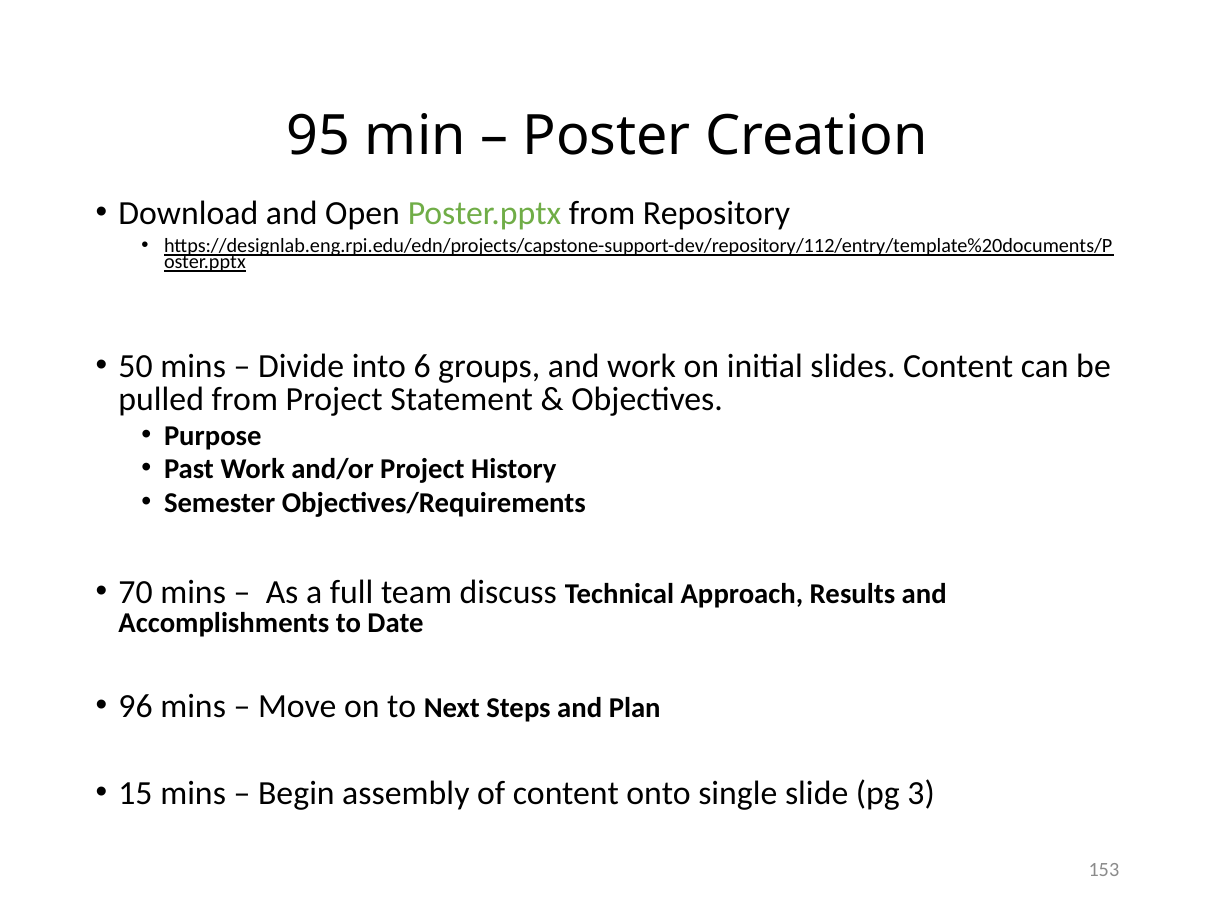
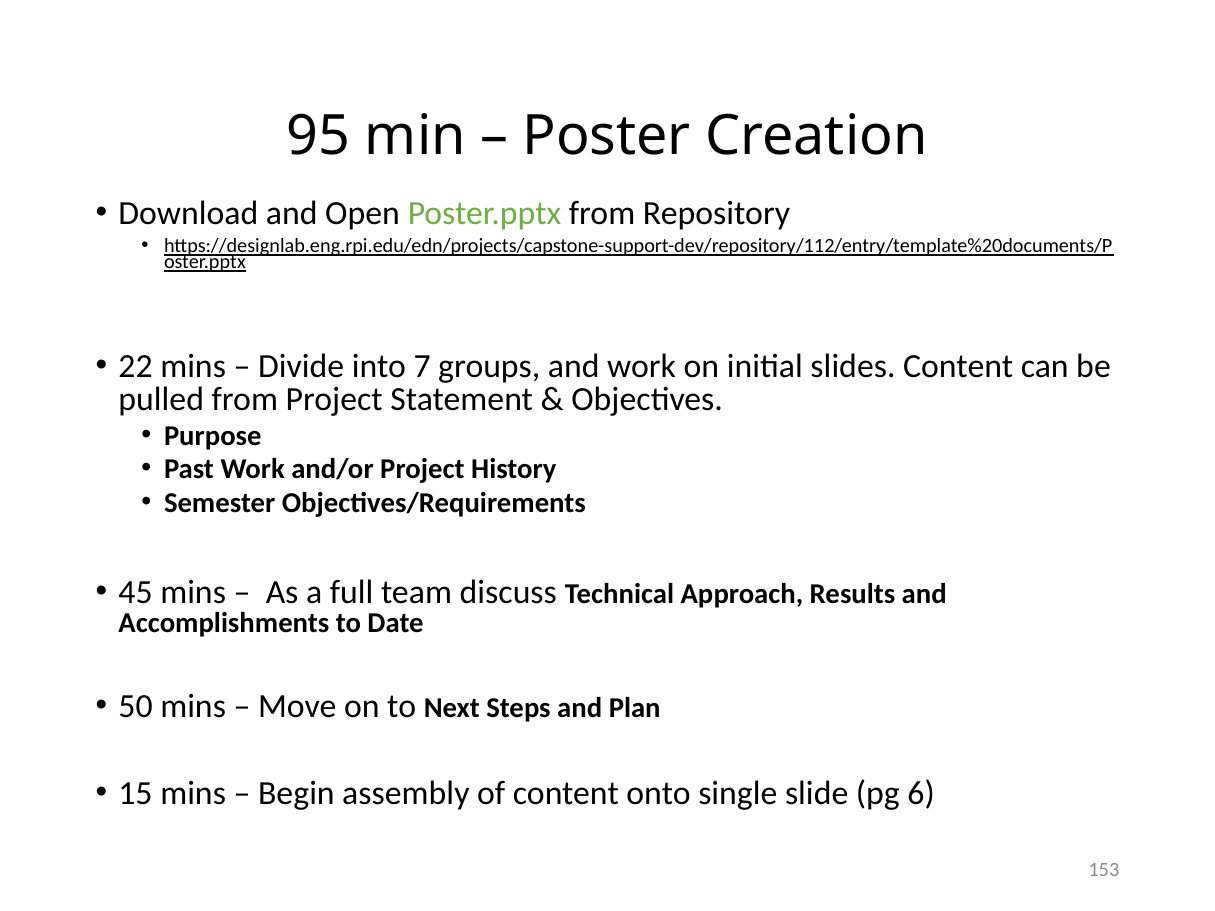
50: 50 -> 22
6: 6 -> 7
70: 70 -> 45
96: 96 -> 50
3: 3 -> 6
